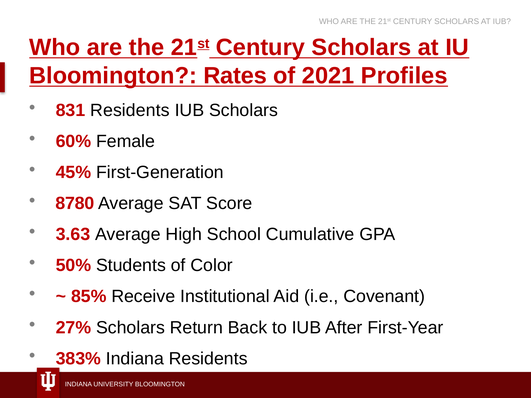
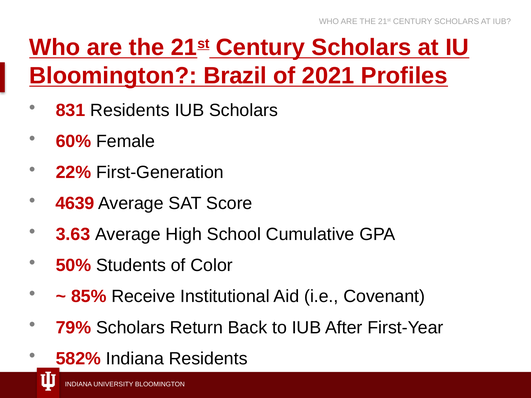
Rates: Rates -> Brazil
45%: 45% -> 22%
8780: 8780 -> 4639
27%: 27% -> 79%
383%: 383% -> 582%
